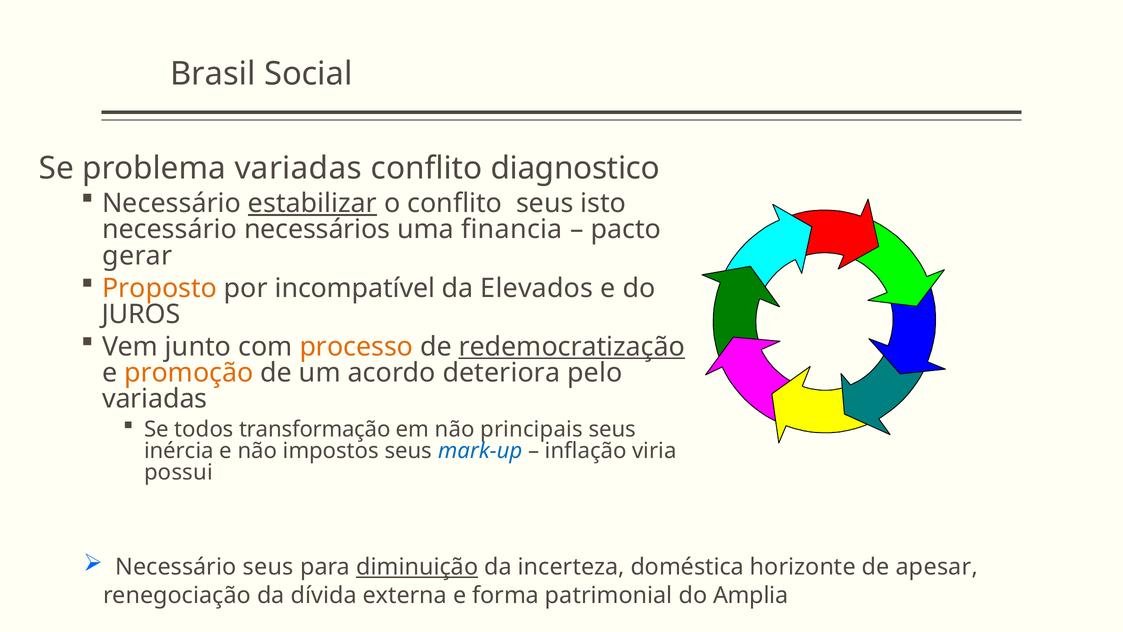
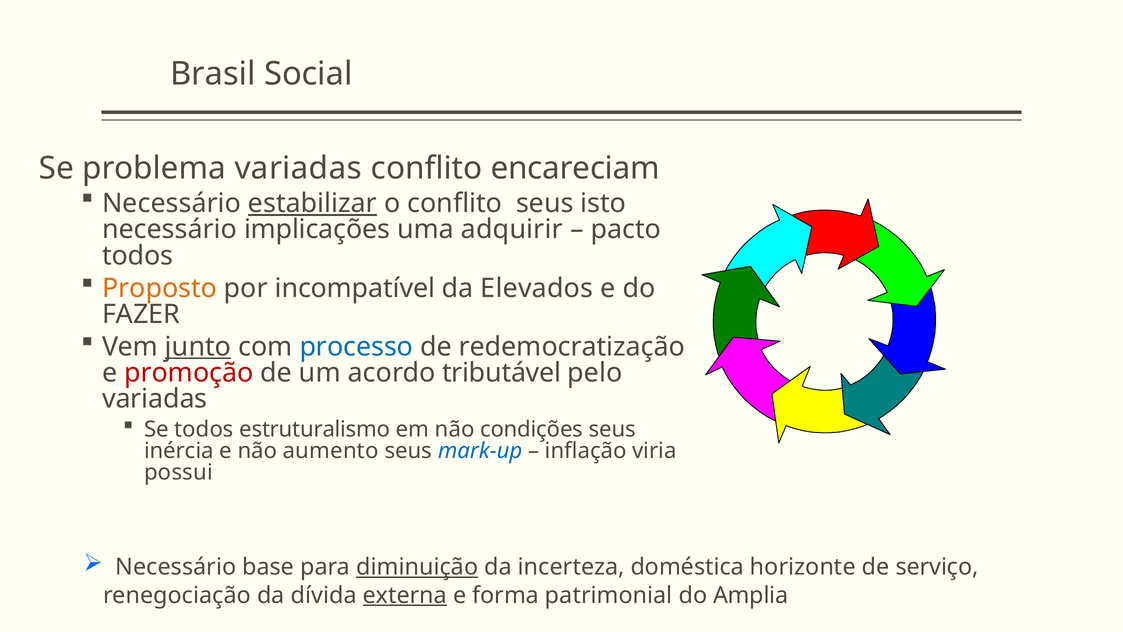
diagnostico: diagnostico -> encareciam
necessários: necessários -> implicações
financia: financia -> adquirir
gerar at (137, 256): gerar -> todos
JUROS: JUROS -> FAZER
junto underline: none -> present
processo colour: orange -> blue
redemocratização underline: present -> none
promoção colour: orange -> red
deteriora: deteriora -> tributável
transformação: transformação -> estruturalismo
principais: principais -> condições
impostos: impostos -> aumento
Necessário seus: seus -> base
apesar: apesar -> serviço
externa underline: none -> present
